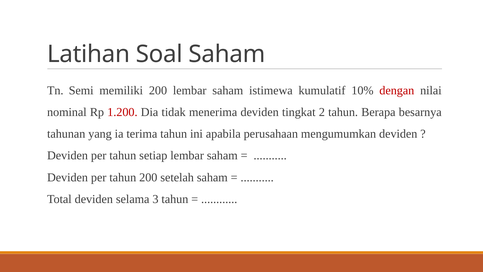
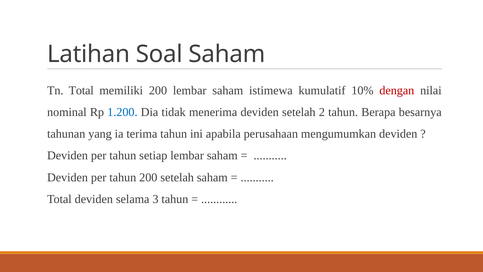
Tn Semi: Semi -> Total
1.200 colour: red -> blue
deviden tingkat: tingkat -> setelah
